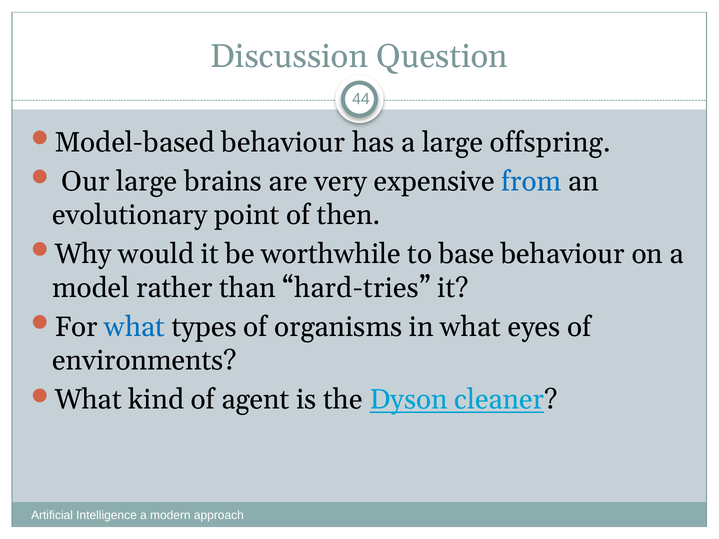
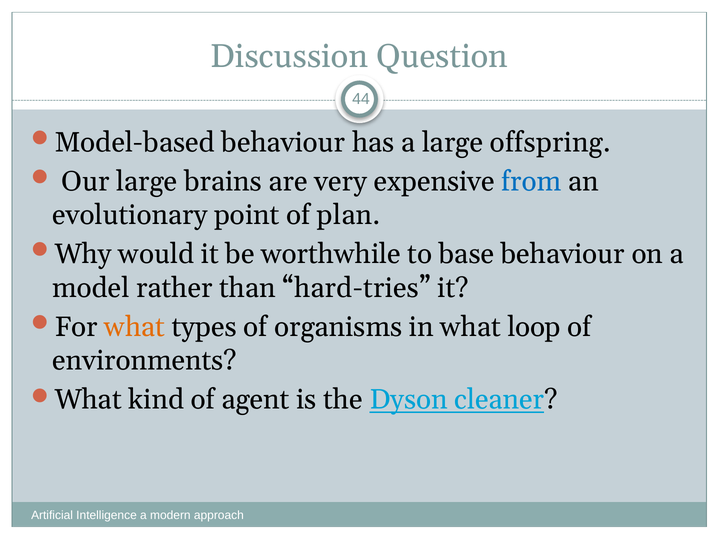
then: then -> plan
what at (135, 327) colour: blue -> orange
eyes: eyes -> loop
